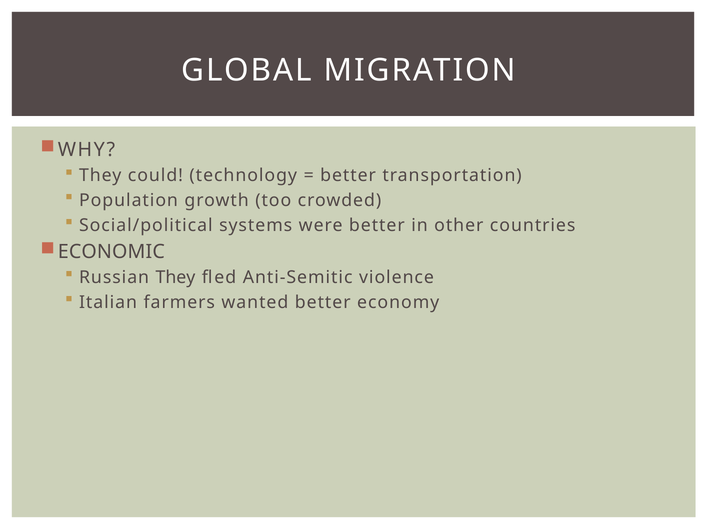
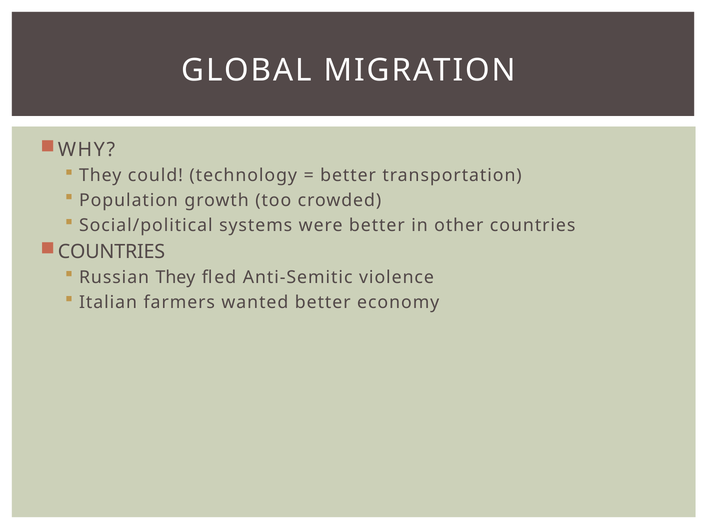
ECONOMIC at (111, 252): ECONOMIC -> COUNTRIES
